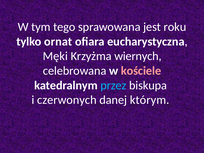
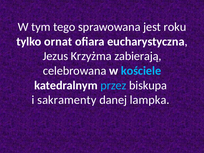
Męki: Męki -> Jezus
wiernych: wiernych -> zabierają
kościele colour: pink -> light blue
czerwonych: czerwonych -> sakramenty
którym: którym -> lampka
